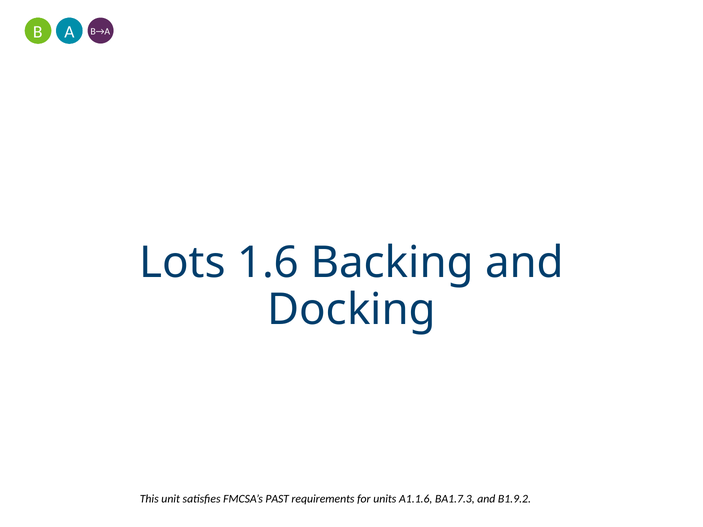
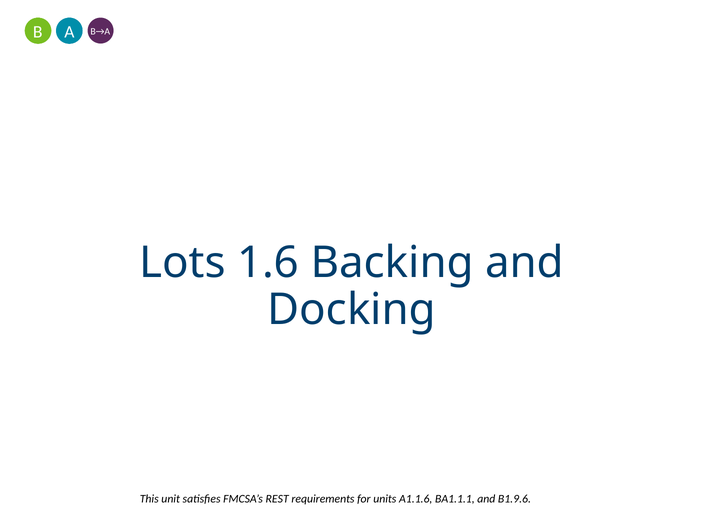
PAST: PAST -> REST
BA1.7.3: BA1.7.3 -> BA1.1.1
B1.9.2: B1.9.2 -> B1.9.6
